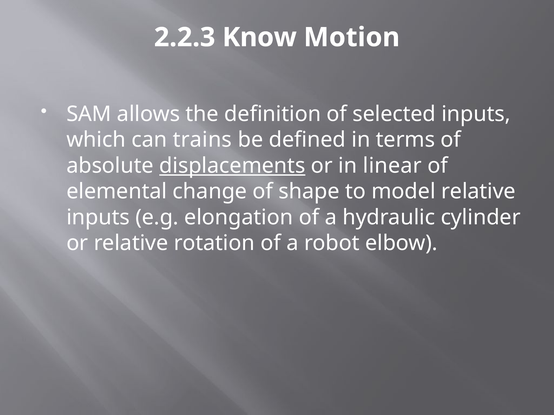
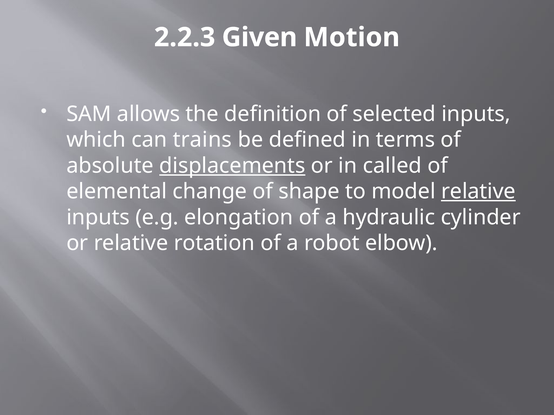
Know: Know -> Given
linear: linear -> called
relative at (478, 192) underline: none -> present
